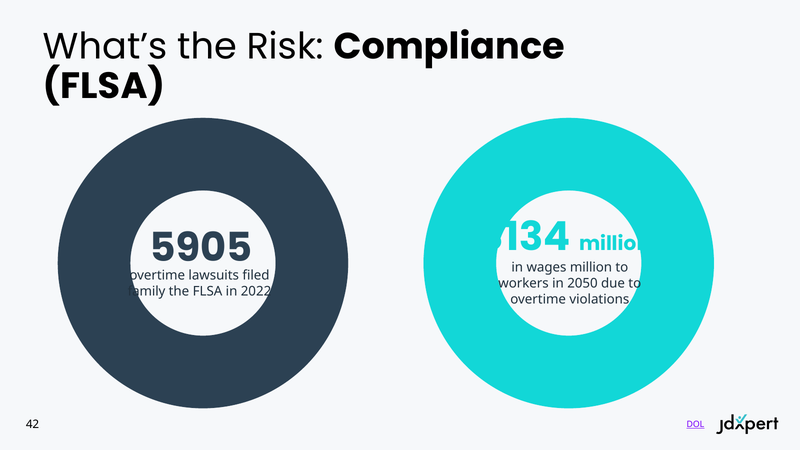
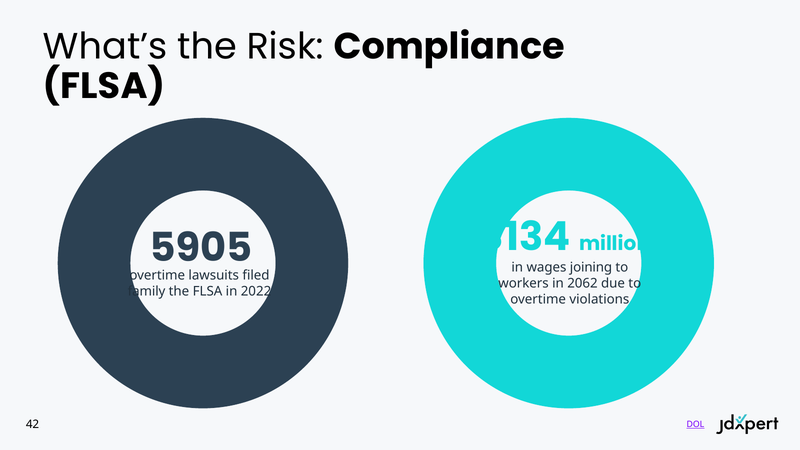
million at (591, 268): million -> joining
2050: 2050 -> 2062
